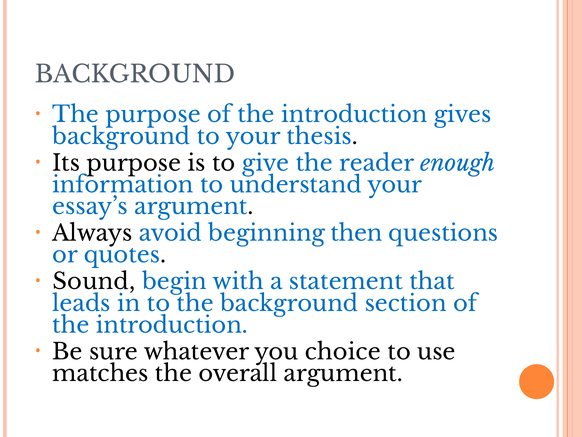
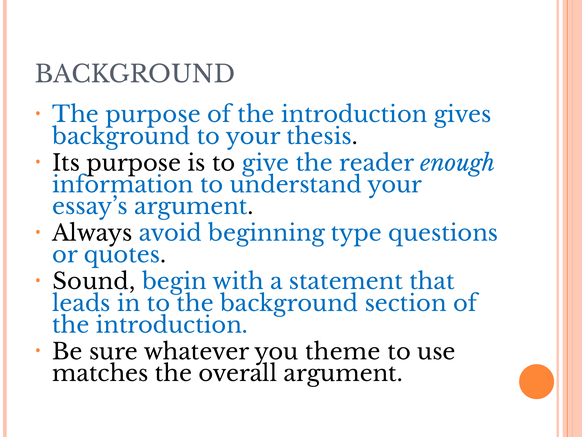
then: then -> type
choice: choice -> theme
